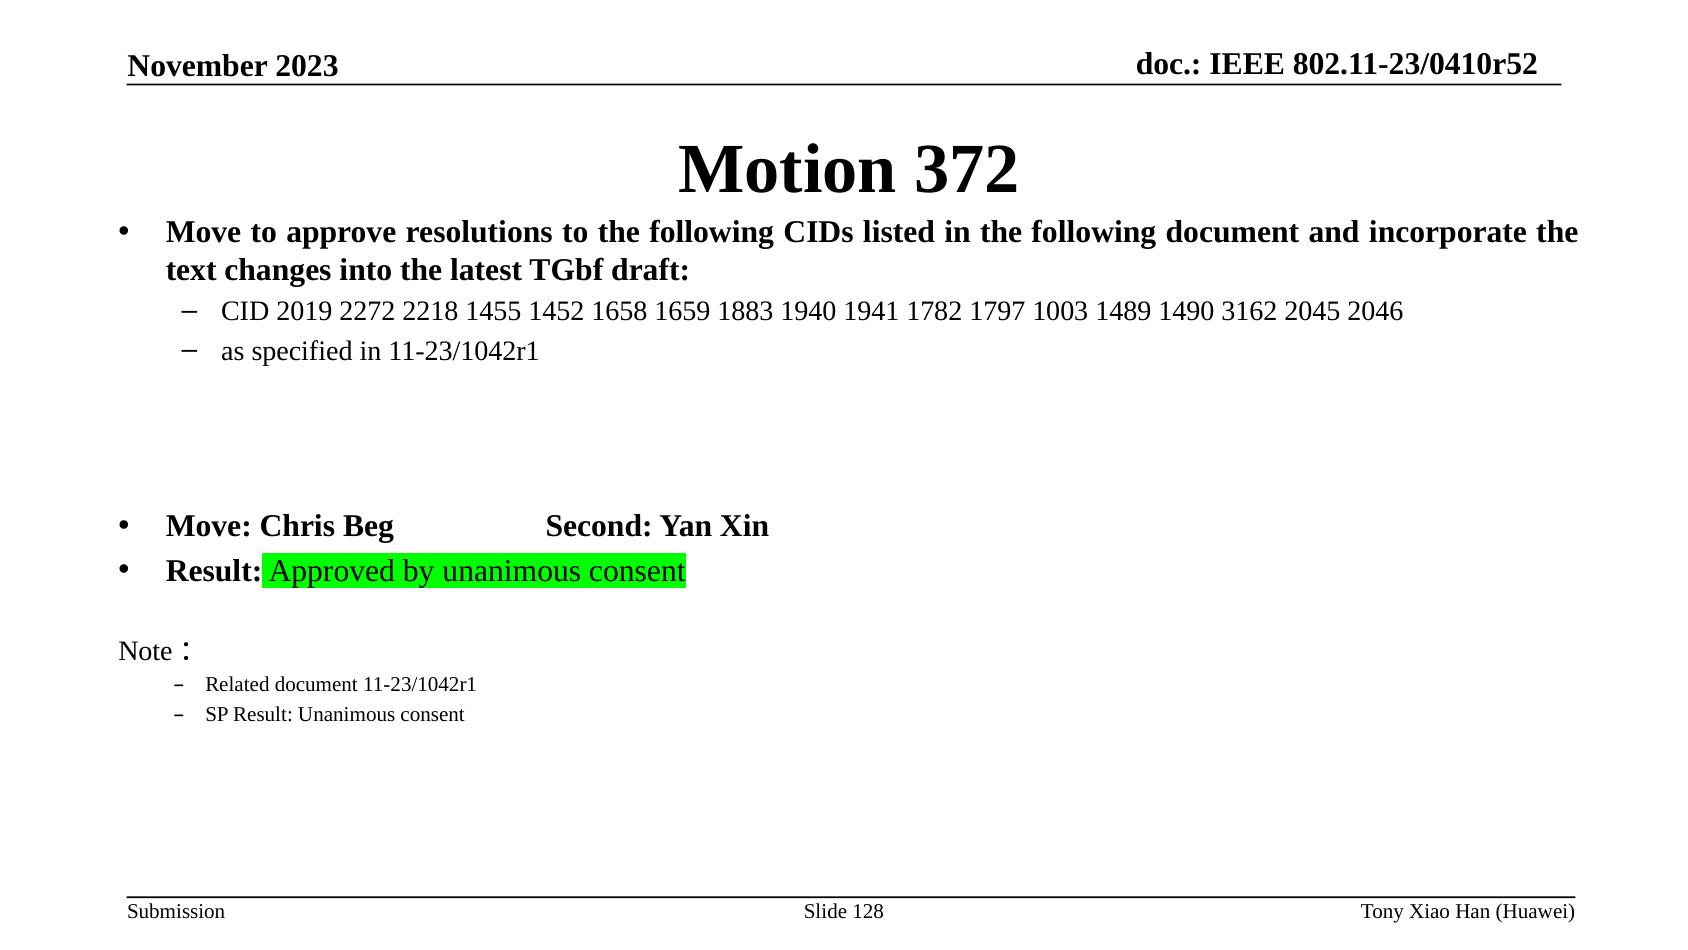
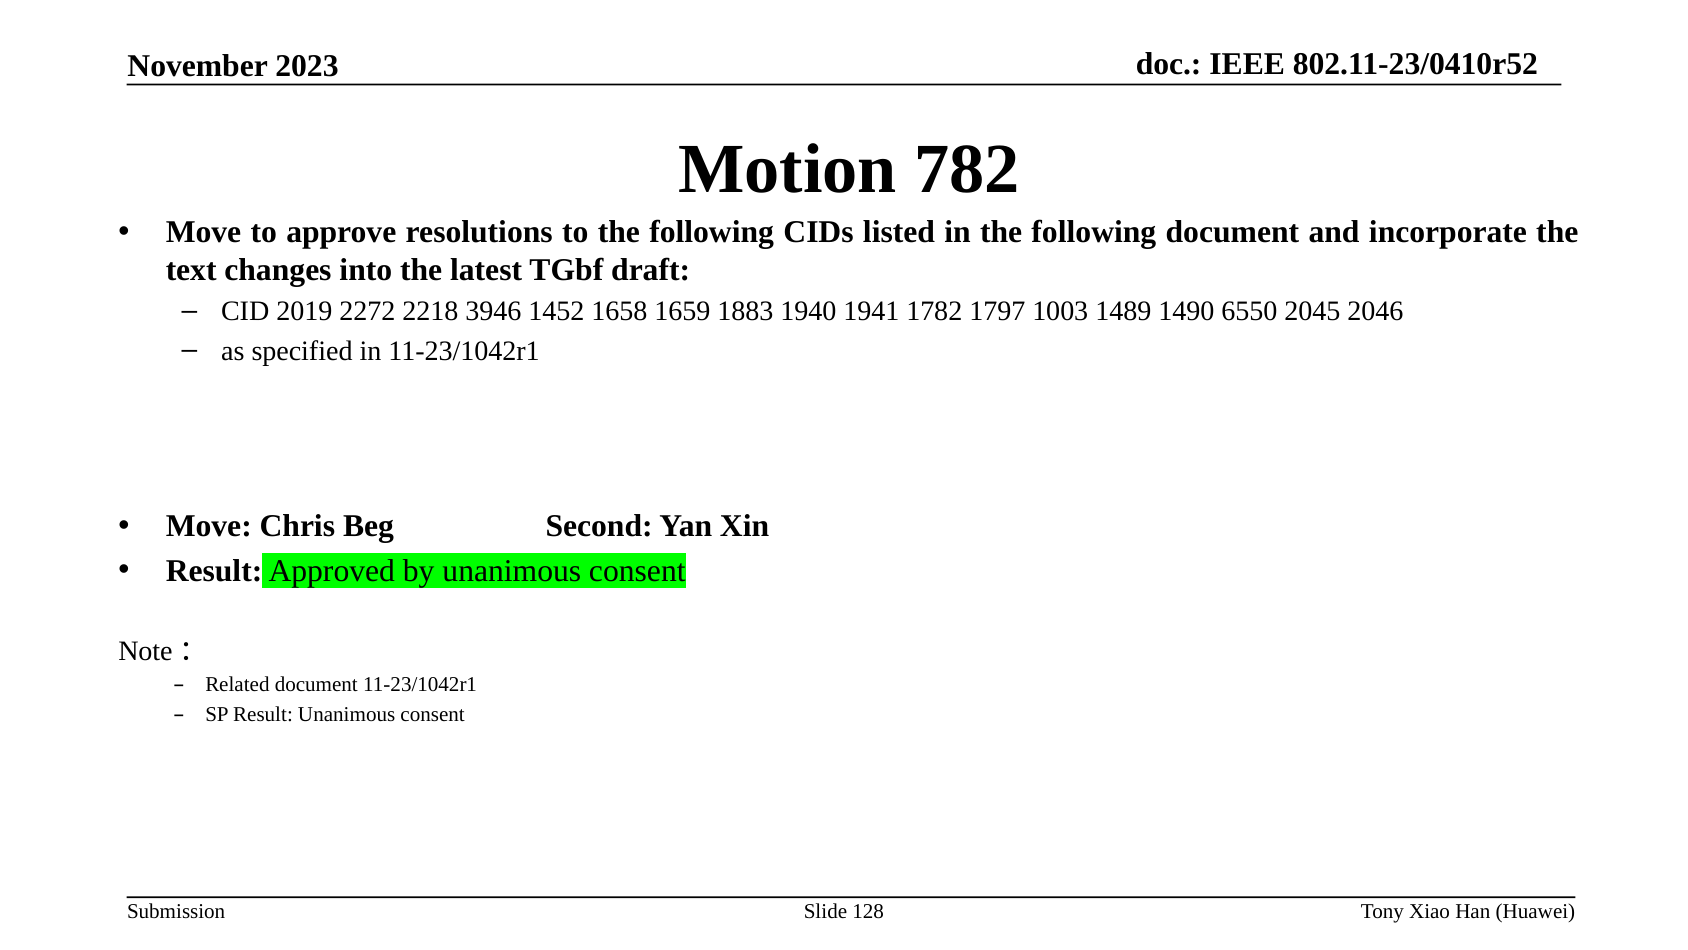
372: 372 -> 782
1455: 1455 -> 3946
3162: 3162 -> 6550
